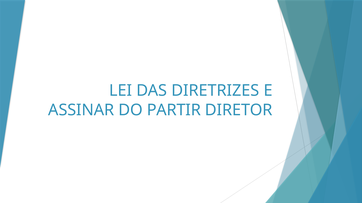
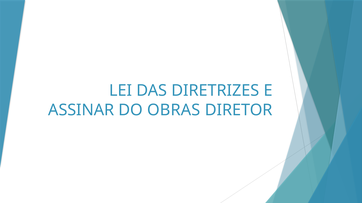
PARTIR: PARTIR -> OBRAS
